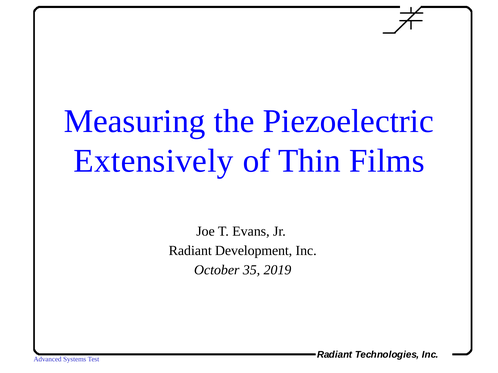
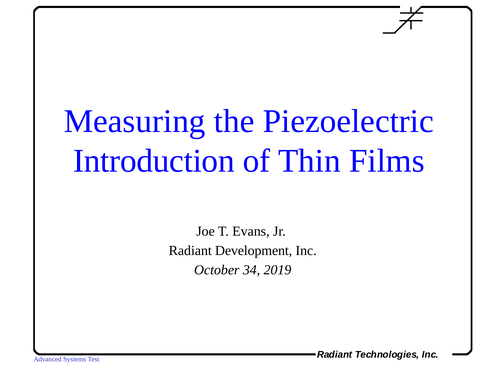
Extensively: Extensively -> Introduction
35: 35 -> 34
